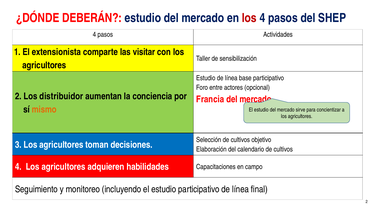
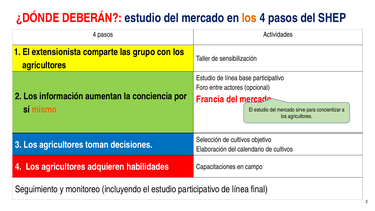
los at (249, 18) colour: red -> orange
visitar: visitar -> grupo
distribuidor: distribuidor -> información
